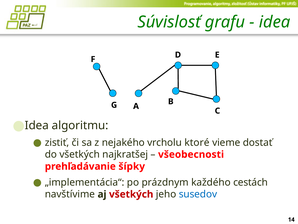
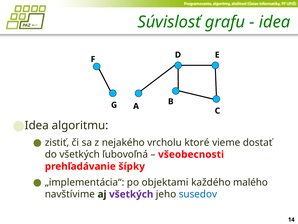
najkratšej: najkratšej -> ľubovoľná
prázdnym: prázdnym -> objektami
cestách: cestách -> malého
všetkých at (131, 194) colour: red -> purple
